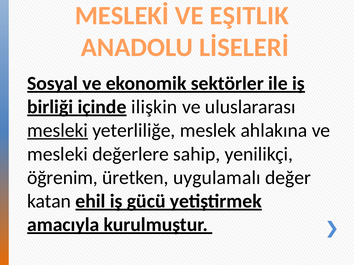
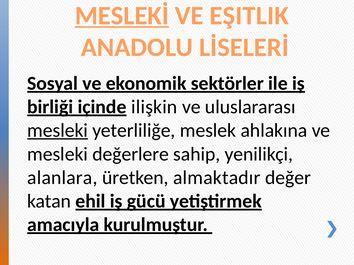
MESLEKİ underline: none -> present
öğrenim: öğrenim -> alanlara
uygulamalı: uygulamalı -> almaktadır
